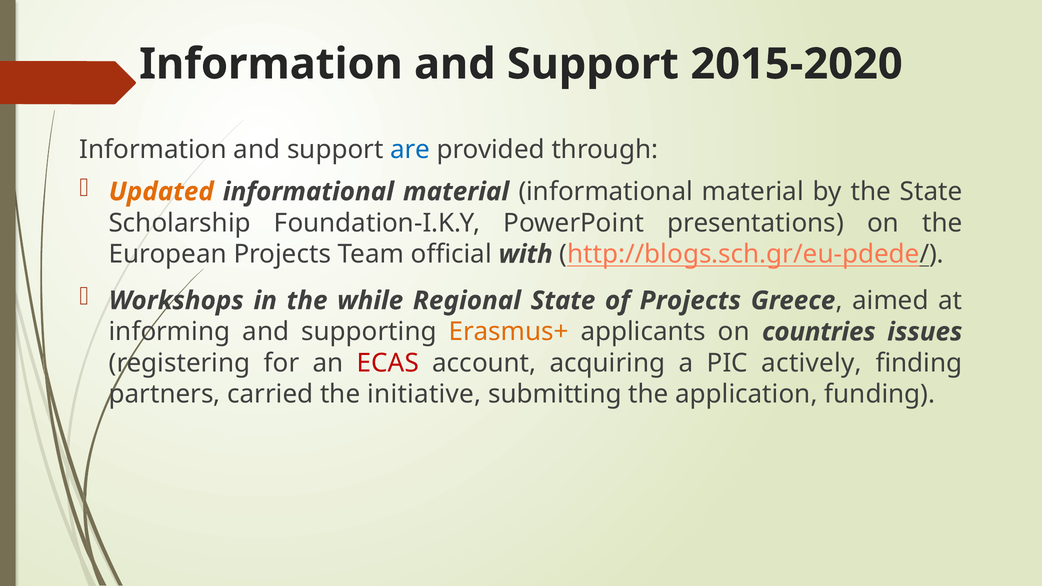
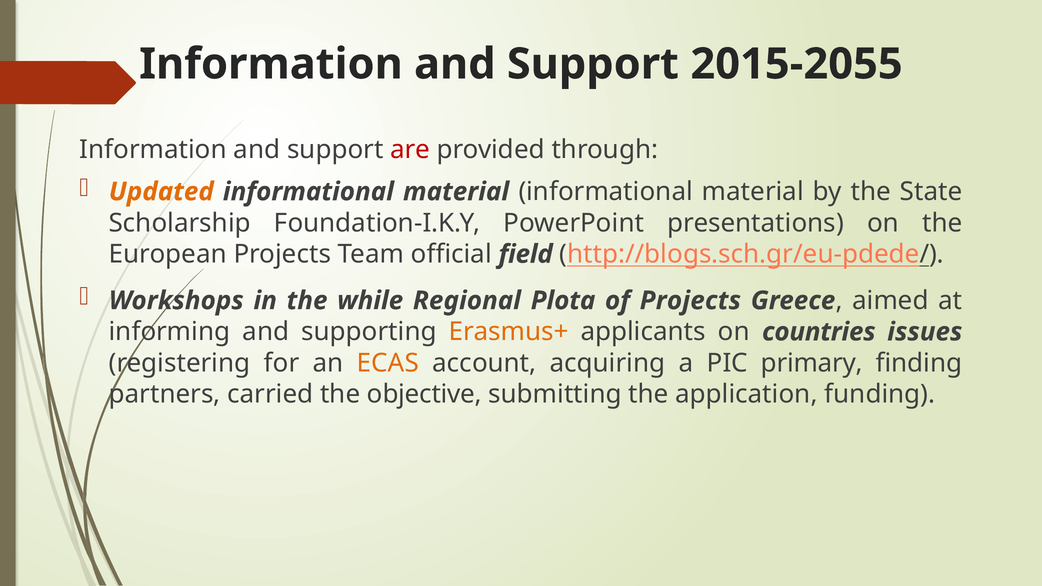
2015-2020: 2015-2020 -> 2015-2055
are colour: blue -> red
with: with -> field
Regional State: State -> Plota
ECAS colour: red -> orange
actively: actively -> primary
initiative: initiative -> objective
